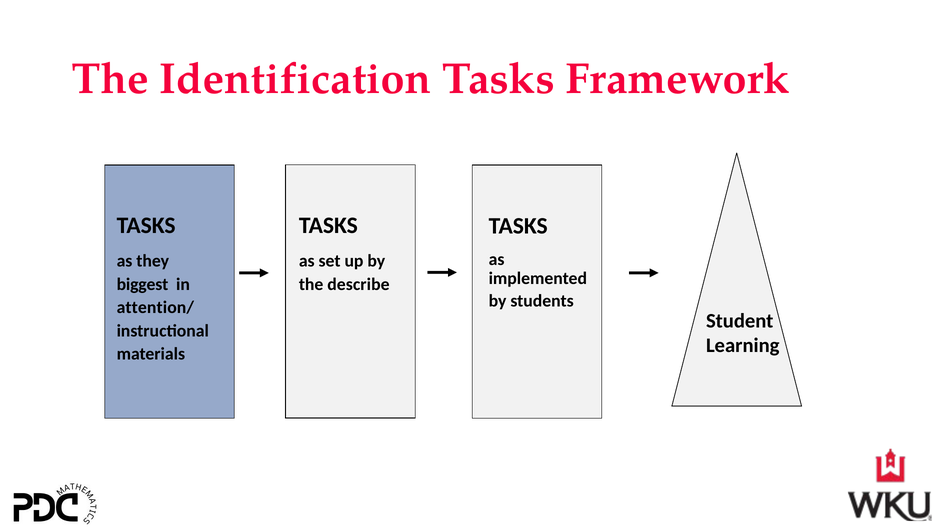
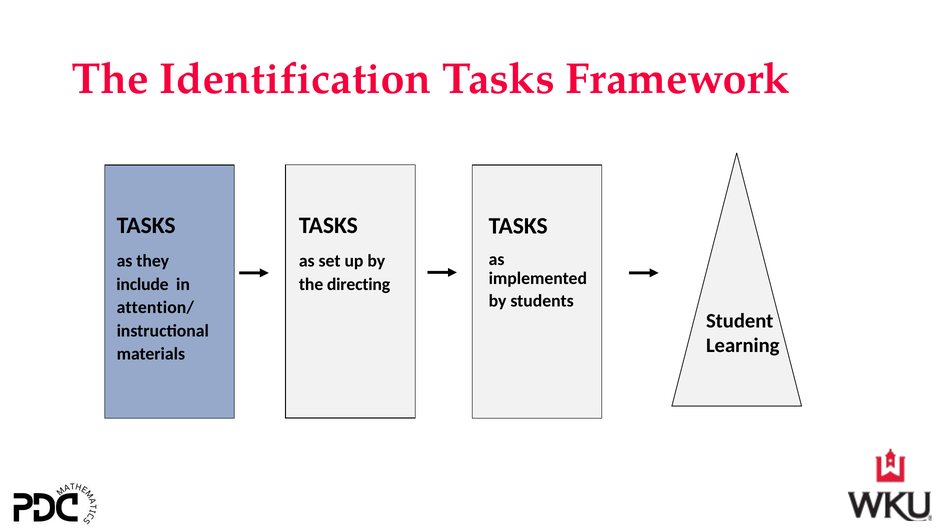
biggest: biggest -> include
describe: describe -> directing
